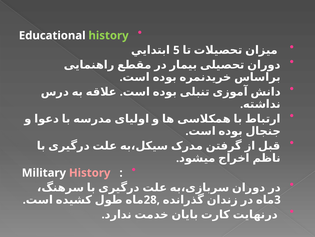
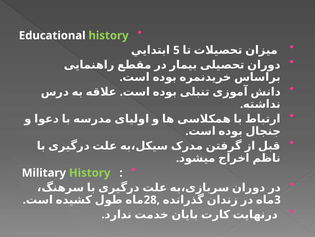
History at (90, 172) colour: pink -> light green
